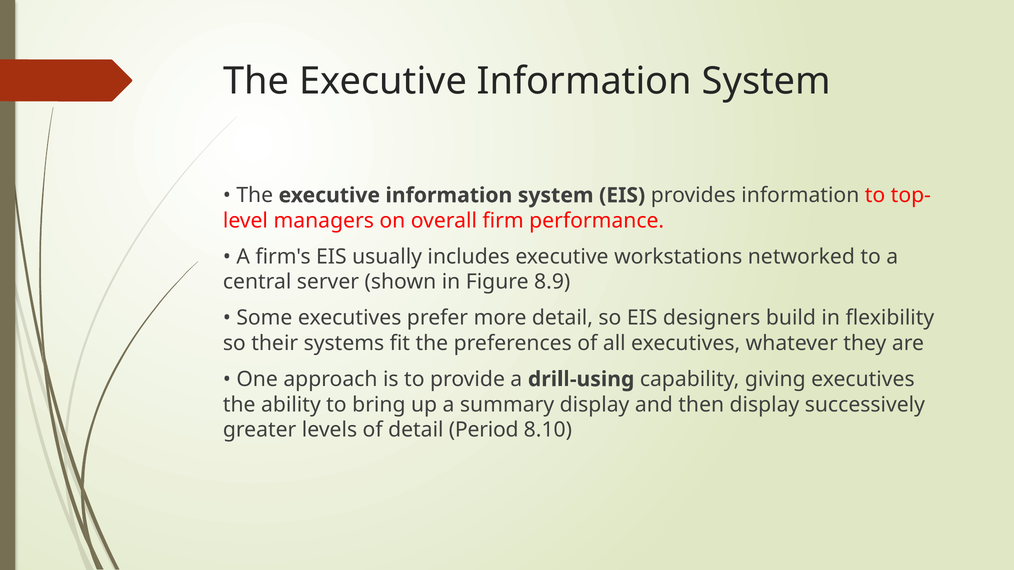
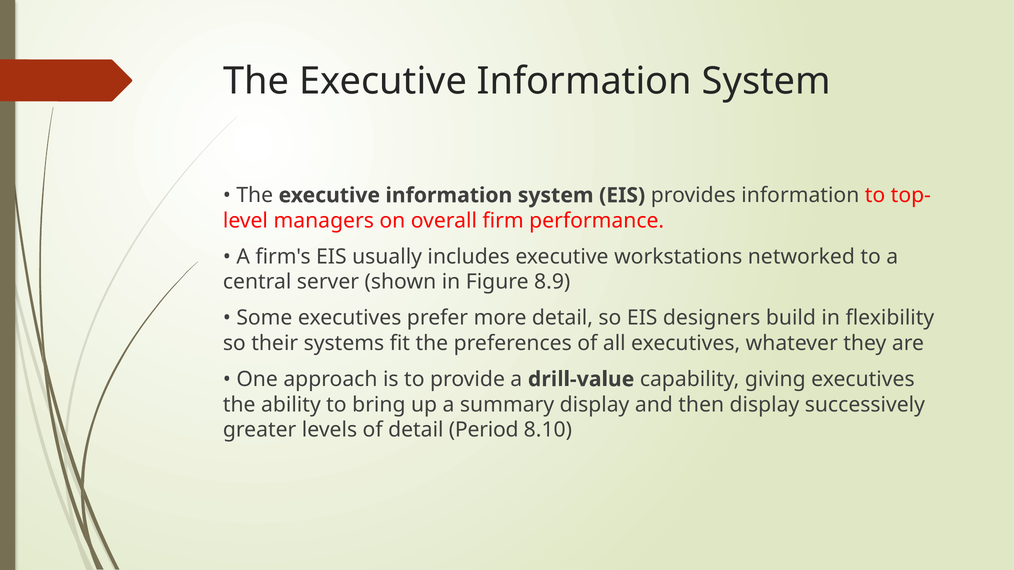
drill-using: drill-using -> drill-value
